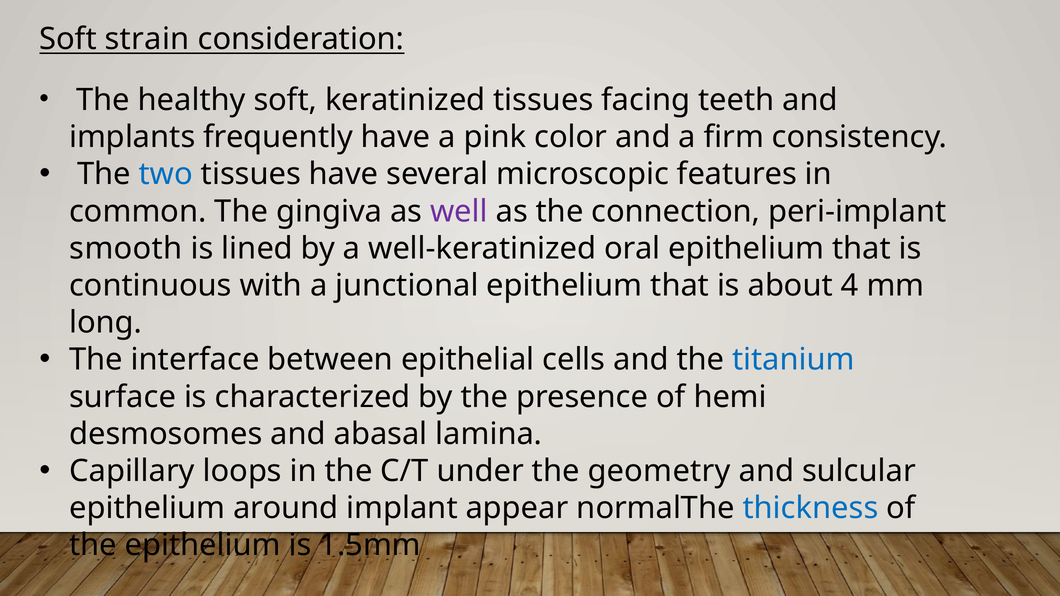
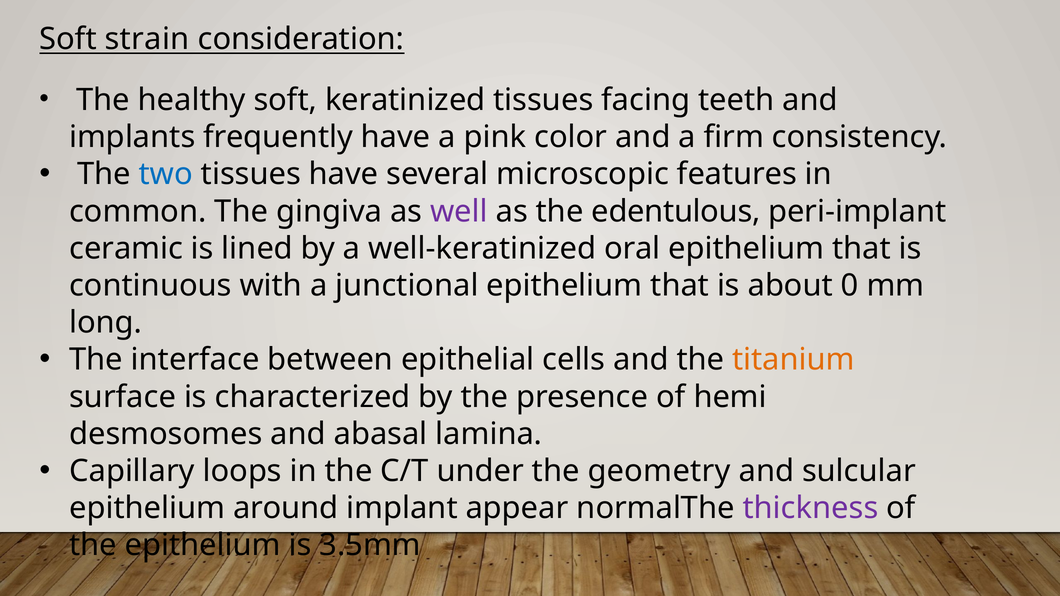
connection: connection -> edentulous
smooth: smooth -> ceramic
4: 4 -> 0
titanium colour: blue -> orange
thickness colour: blue -> purple
1.5mm: 1.5mm -> 3.5mm
